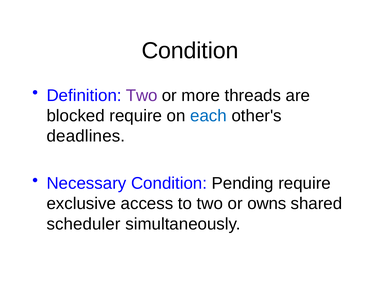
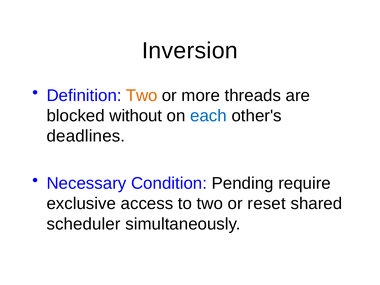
Condition at (190, 51): Condition -> Inversion
Two at (142, 96) colour: purple -> orange
blocked require: require -> without
owns: owns -> reset
